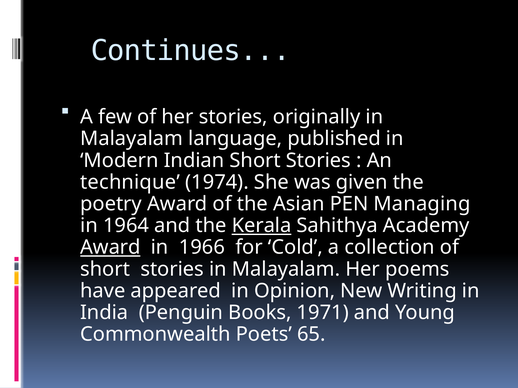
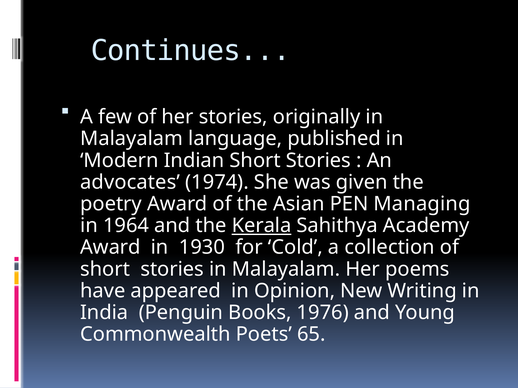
technique: technique -> advocates
Award at (110, 248) underline: present -> none
1966: 1966 -> 1930
1971: 1971 -> 1976
